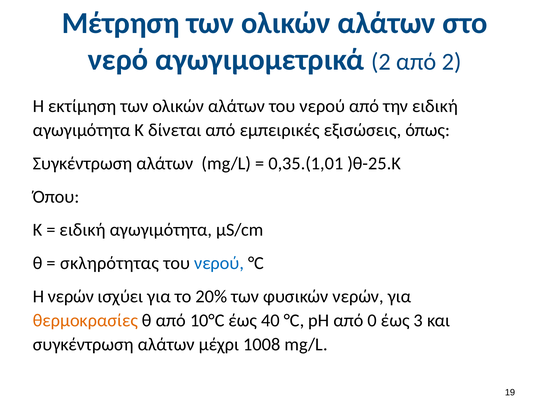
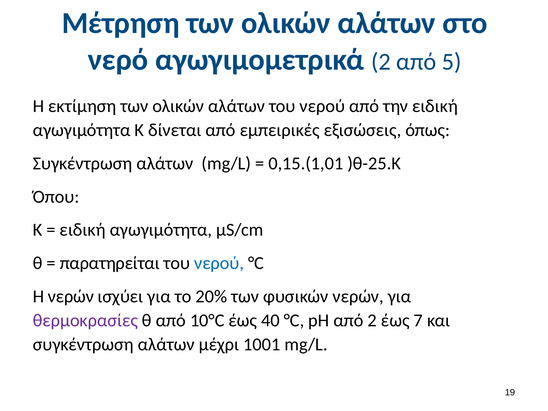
από 2: 2 -> 5
0,35.(1,01: 0,35.(1,01 -> 0,15.(1,01
σκληρότητας: σκληρότητας -> παρατηρείται
θερμοκρασίες colour: orange -> purple
από 0: 0 -> 2
3: 3 -> 7
1008: 1008 -> 1001
